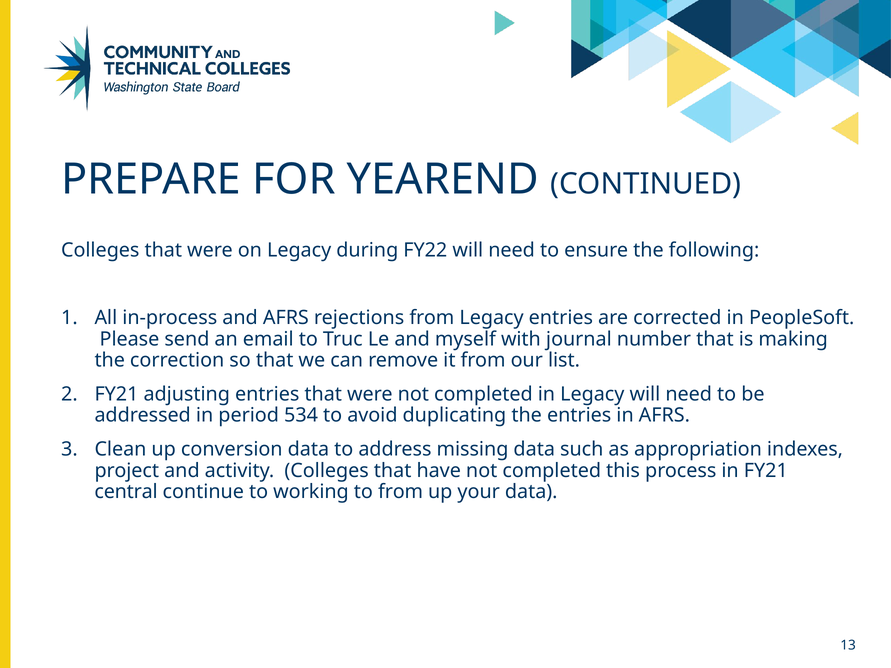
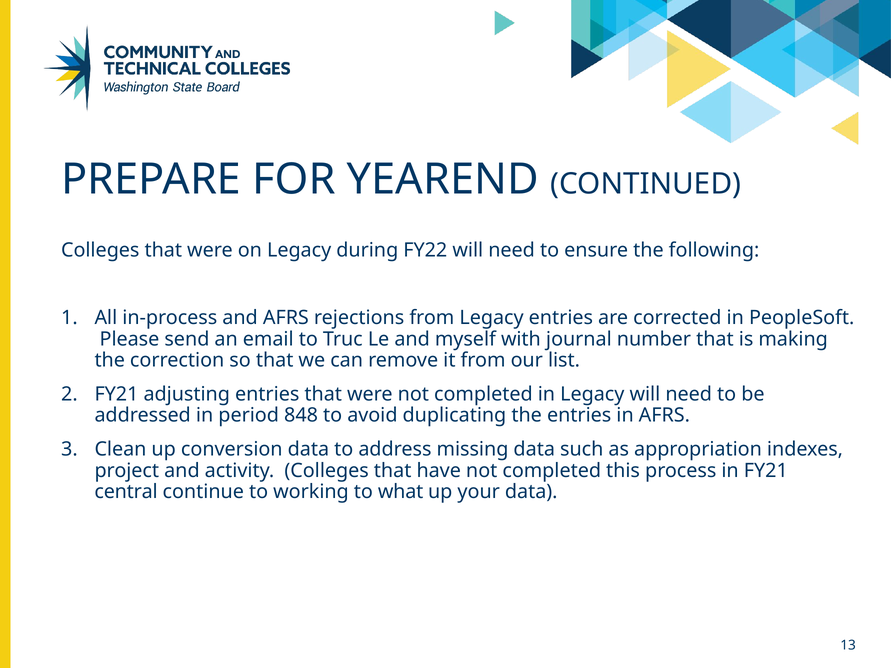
534: 534 -> 848
to from: from -> what
